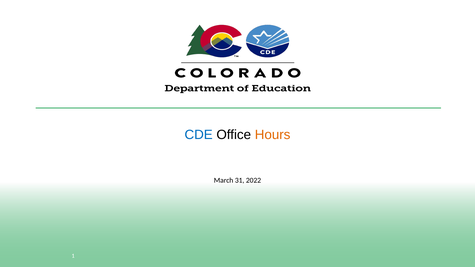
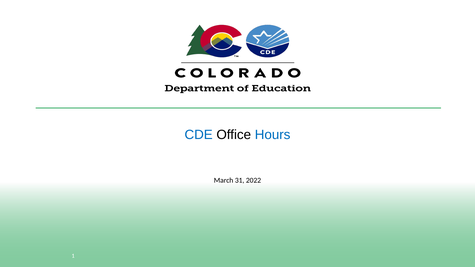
Hours colour: orange -> blue
